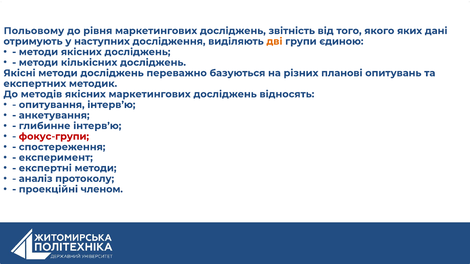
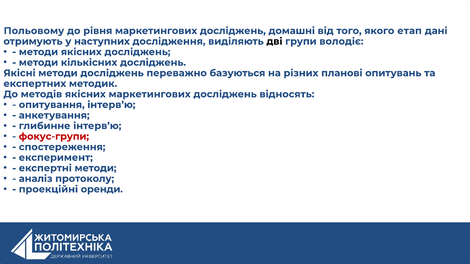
звітність: звітність -> домашні
яких: яких -> етап
дві colour: orange -> black
єдиною: єдиною -> володіє
членом: членом -> оренди
